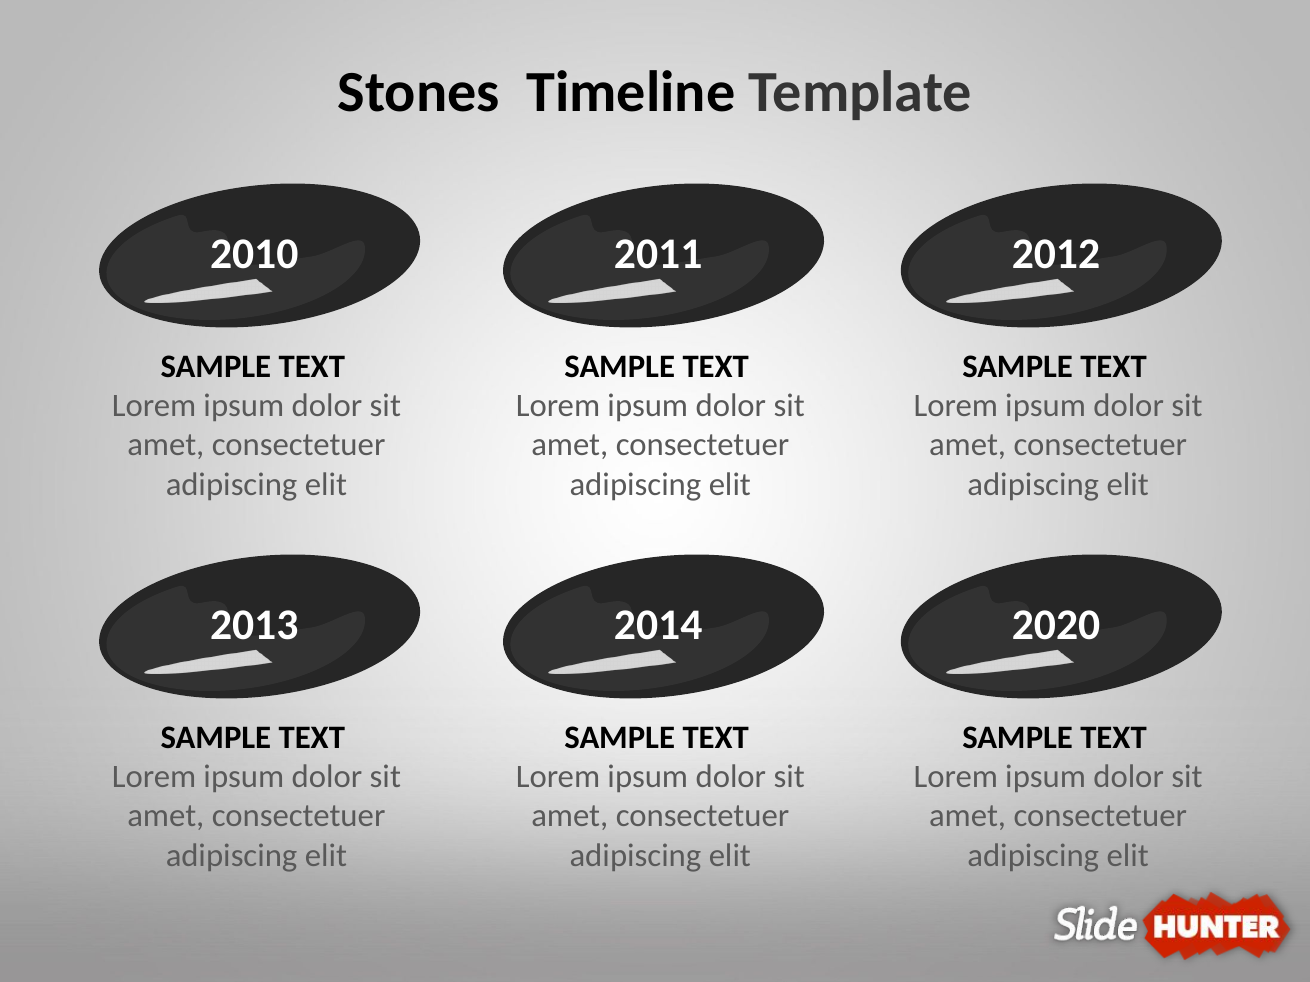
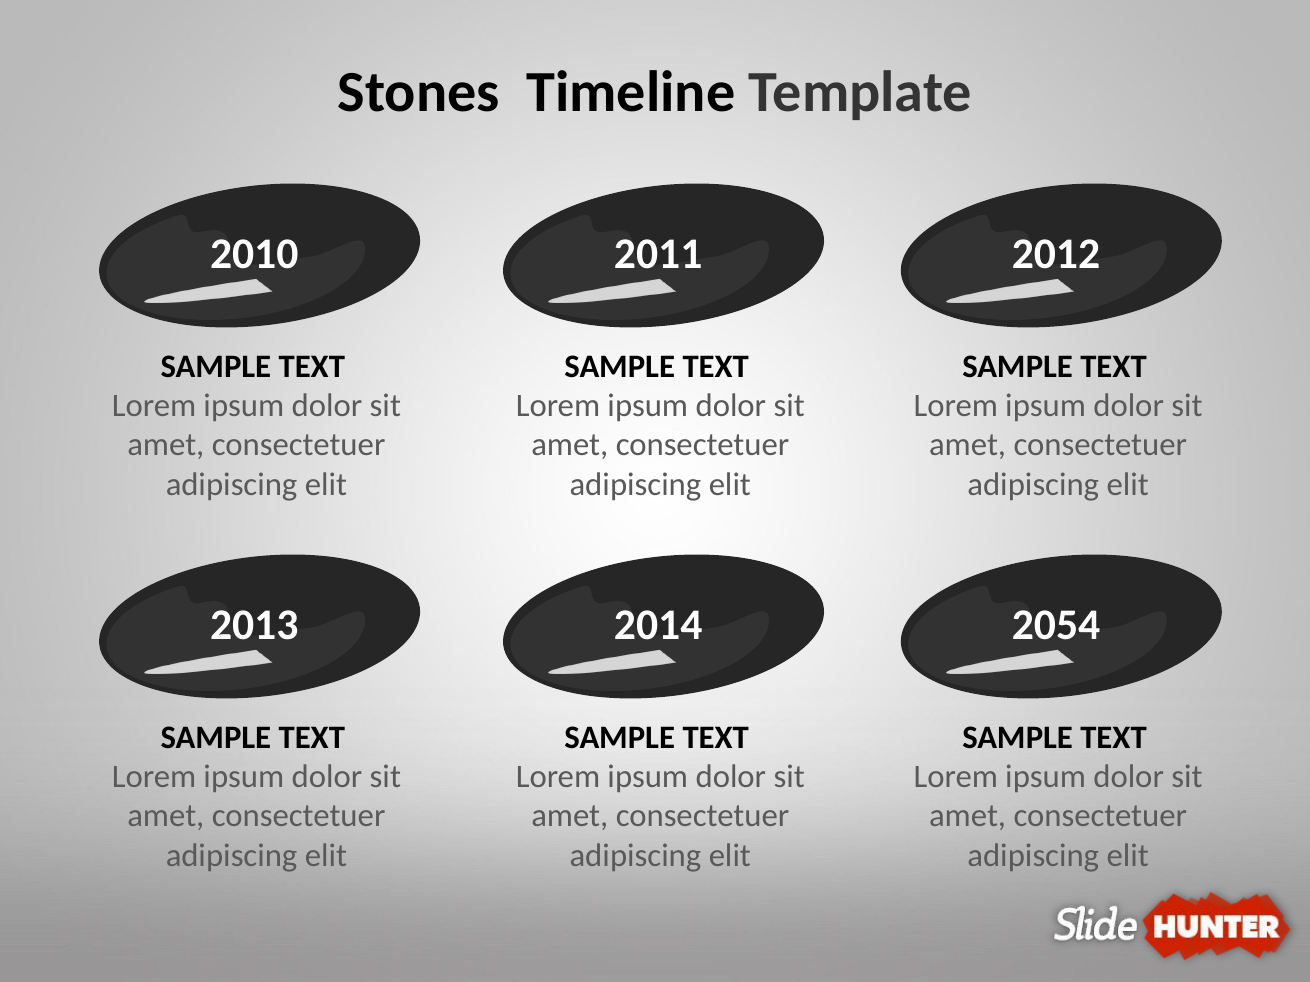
2020: 2020 -> 2054
